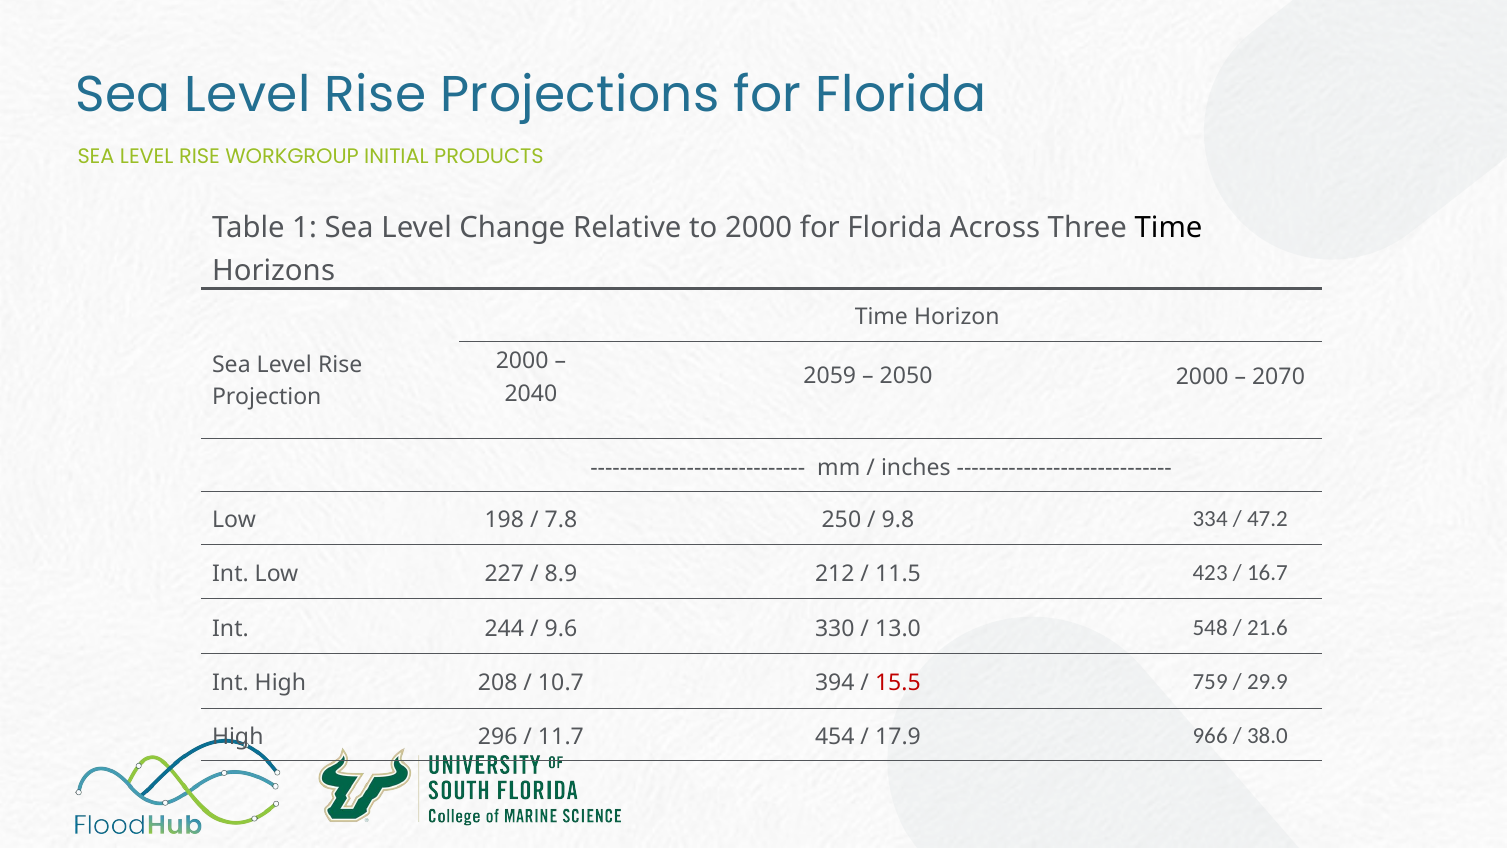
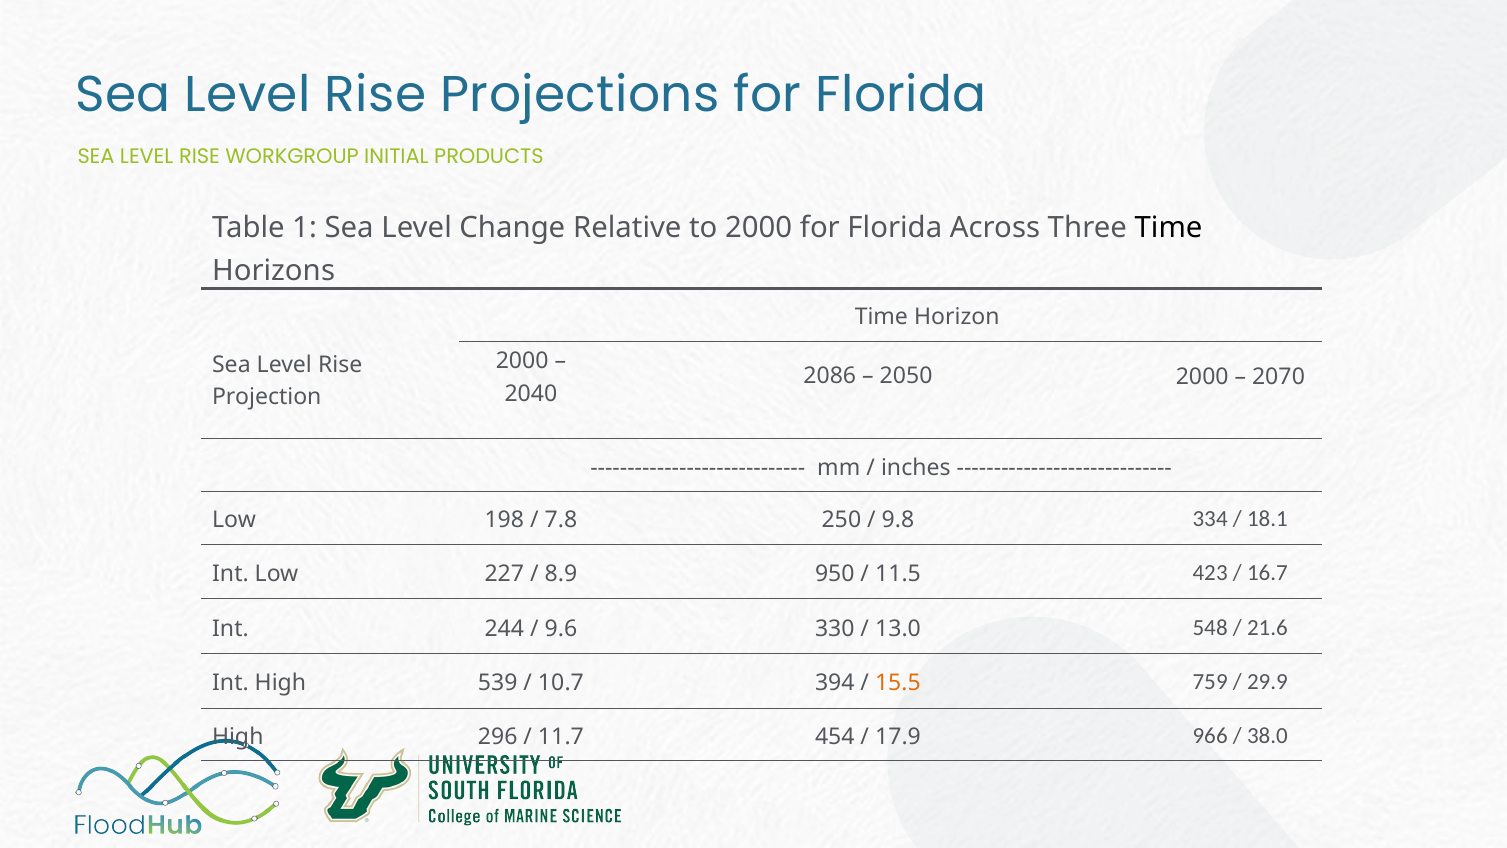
2059: 2059 -> 2086
47.2: 47.2 -> 18.1
212: 212 -> 950
208: 208 -> 539
15.5 colour: red -> orange
